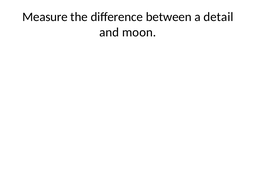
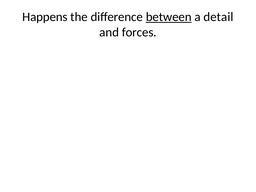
Measure: Measure -> Happens
between underline: none -> present
moon: moon -> forces
